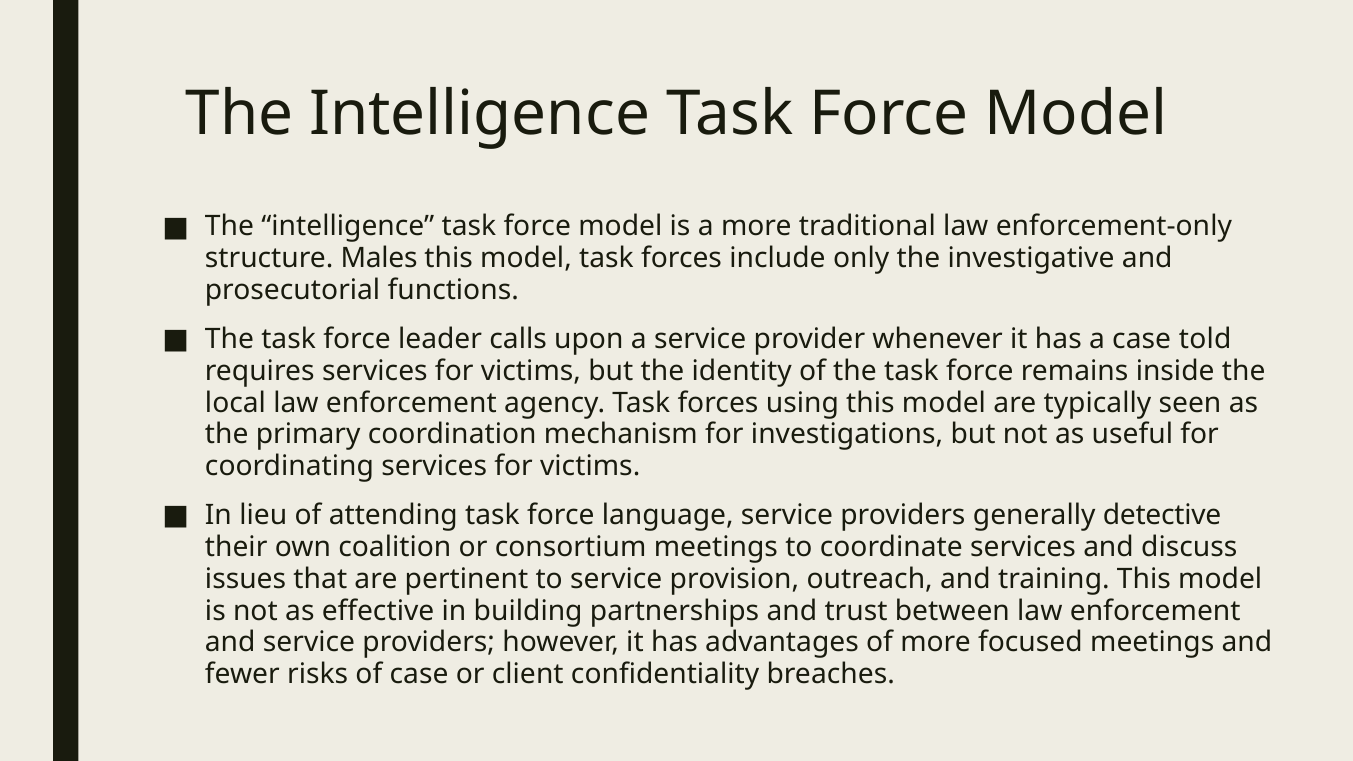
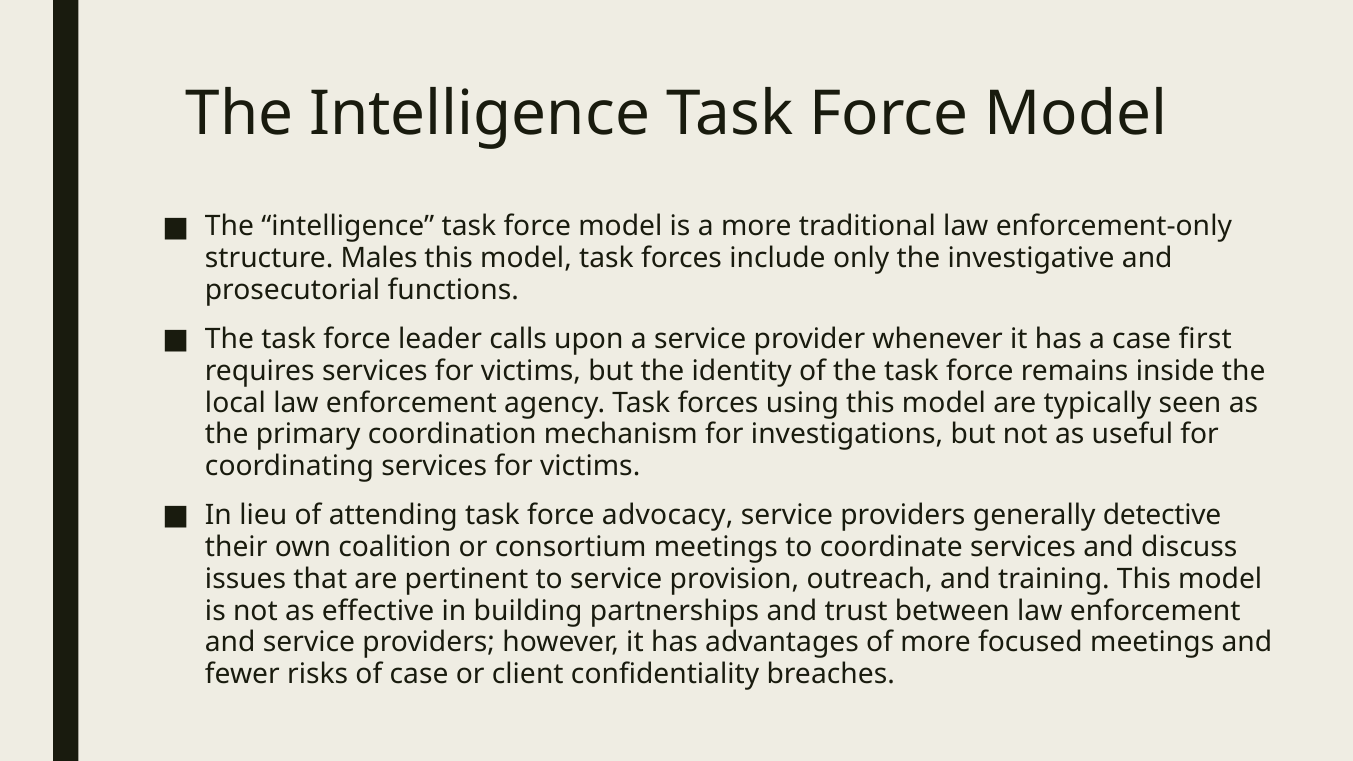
told: told -> first
language: language -> advocacy
